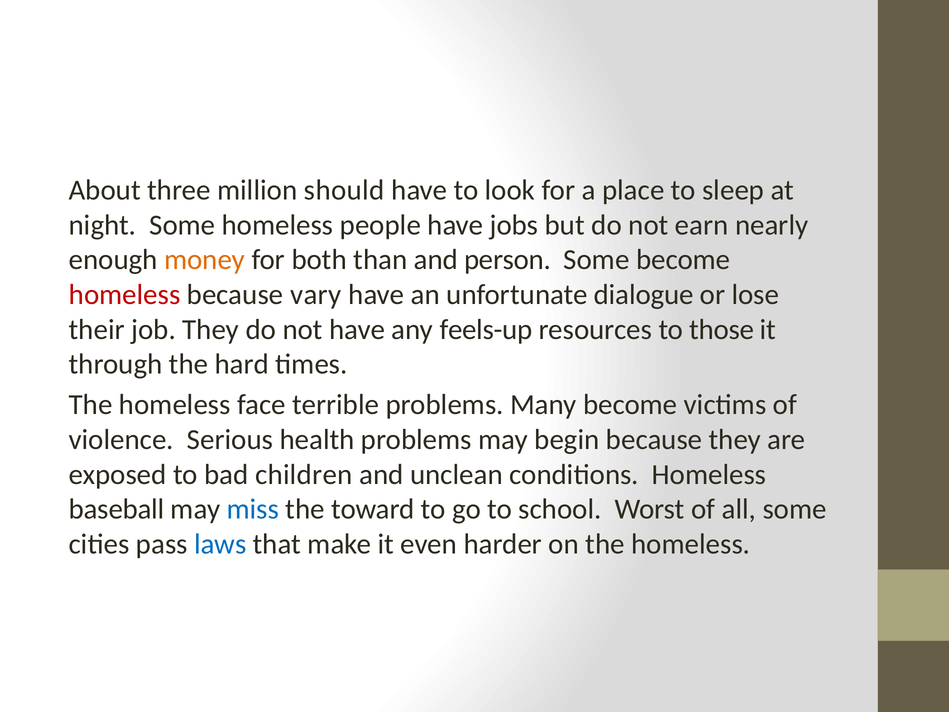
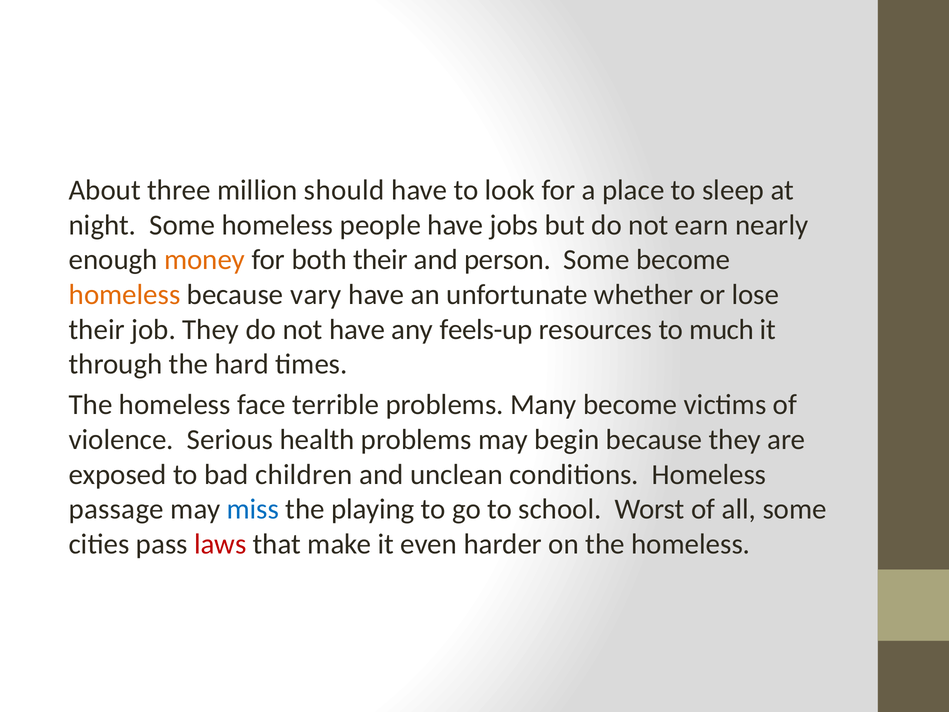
both than: than -> their
homeless at (125, 295) colour: red -> orange
dialogue: dialogue -> whether
those: those -> much
baseball: baseball -> passage
toward: toward -> playing
laws colour: blue -> red
